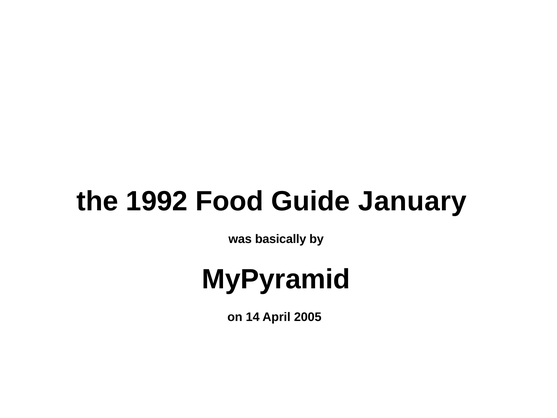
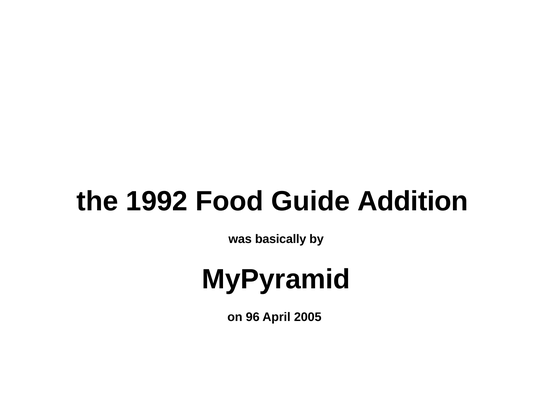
January: January -> Addition
14: 14 -> 96
